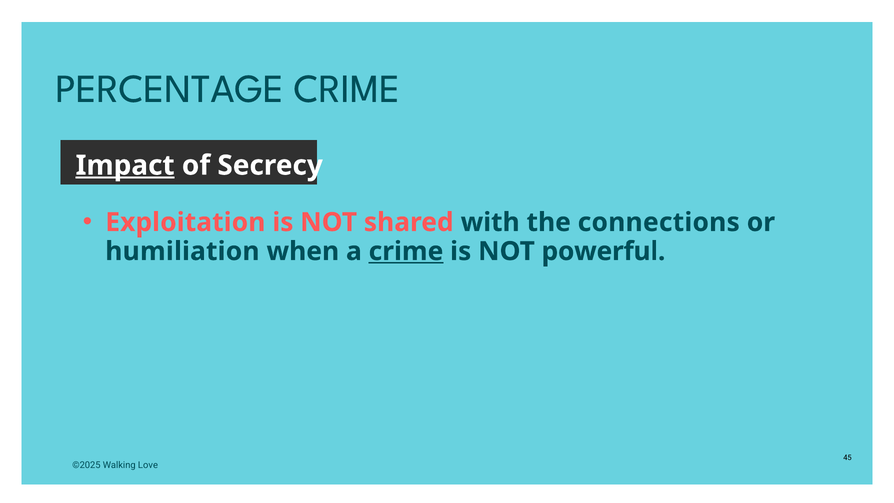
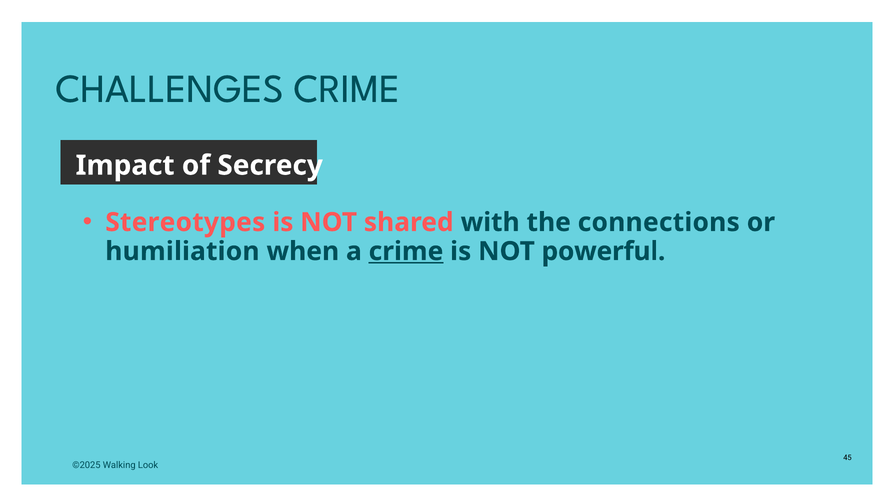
PERCENTAGE: PERCENTAGE -> CHALLENGES
Impact underline: present -> none
Exploitation: Exploitation -> Stereotypes
Love: Love -> Look
